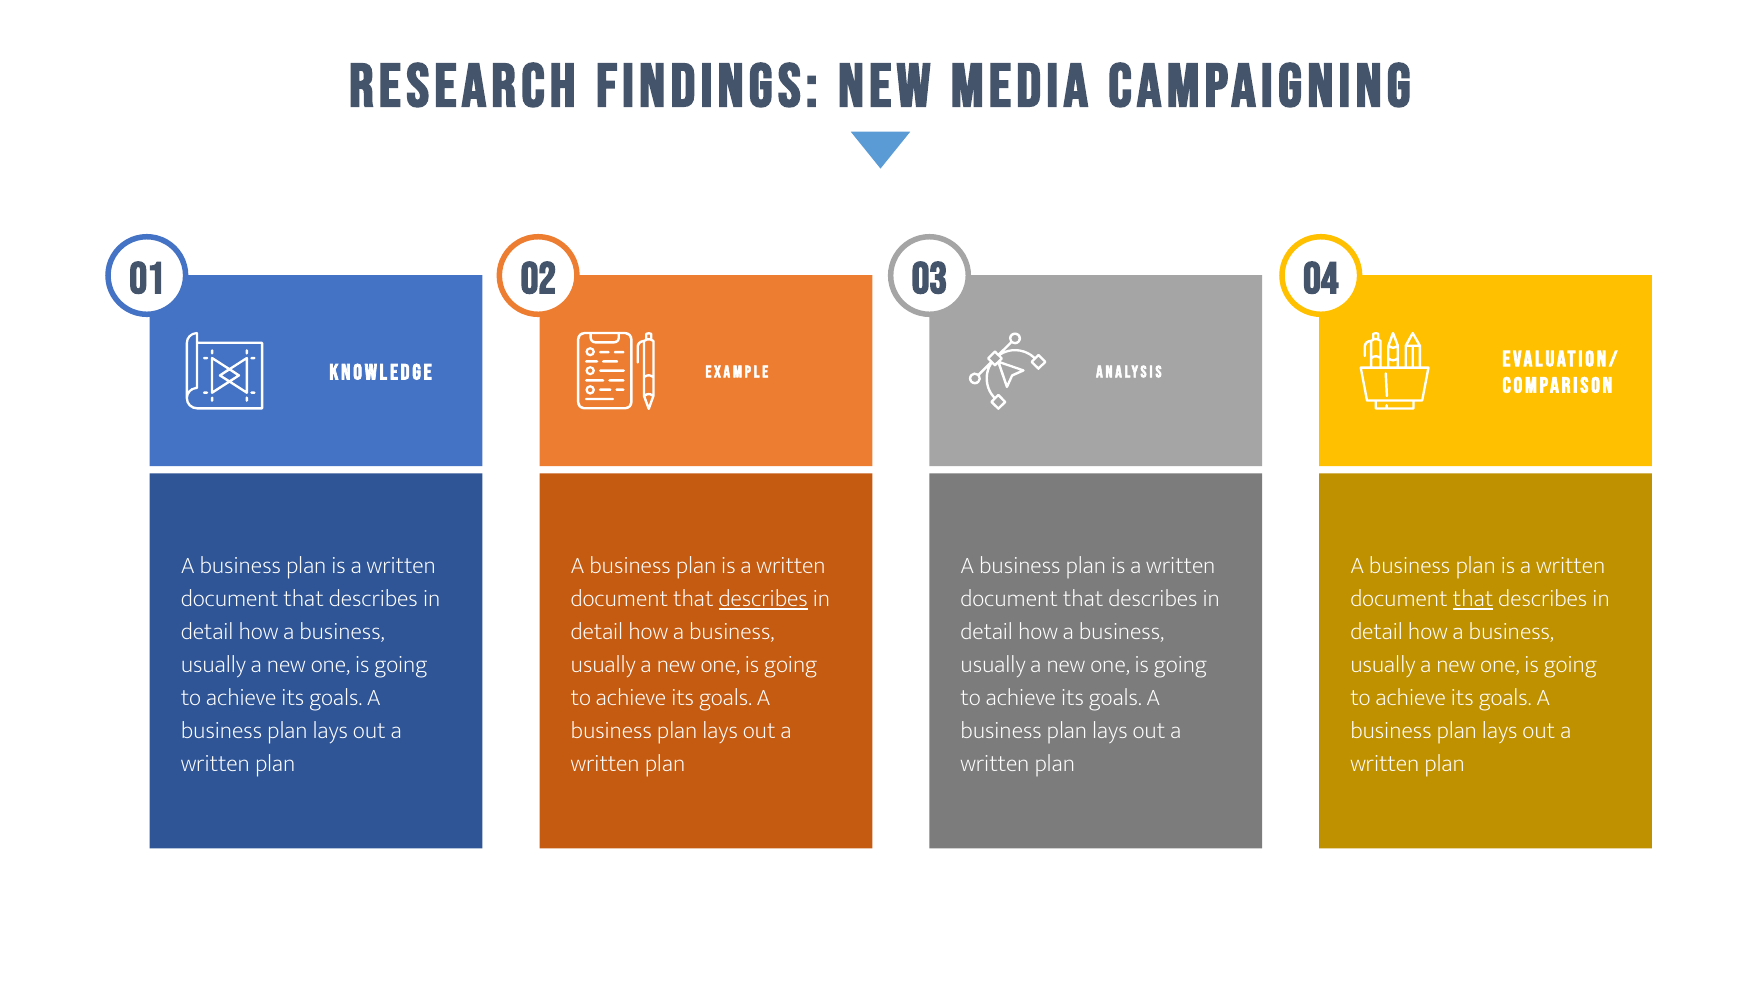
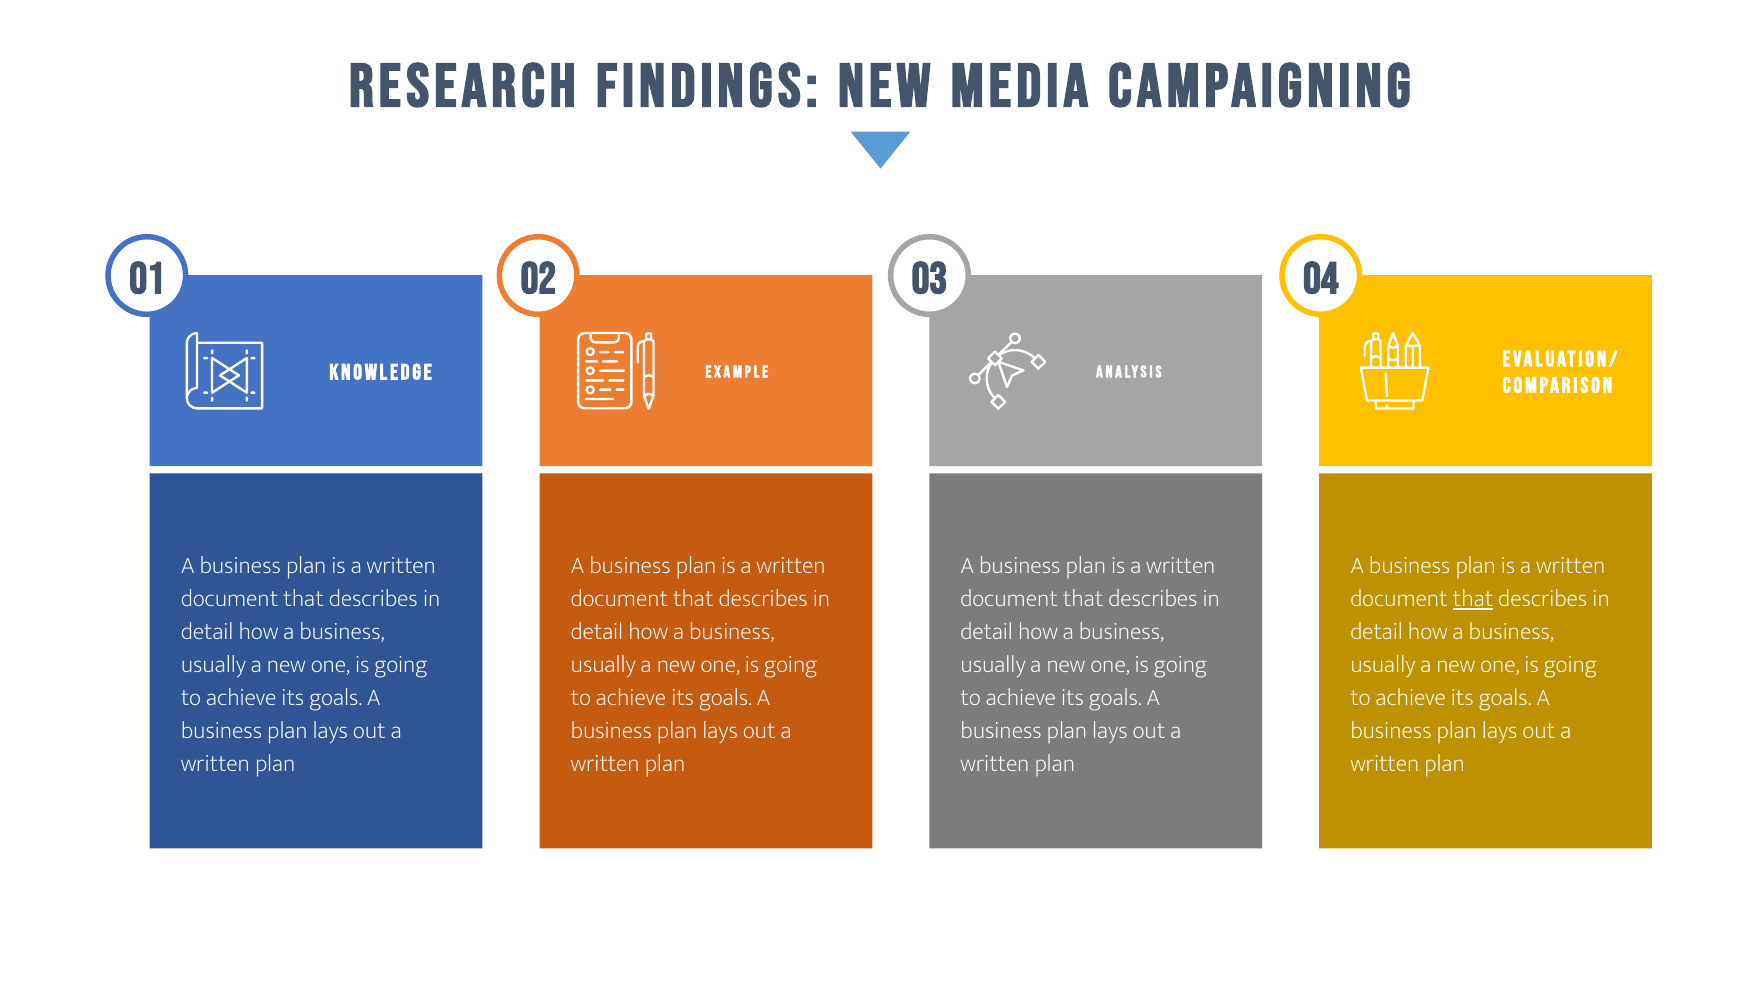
describes at (763, 599) underline: present -> none
